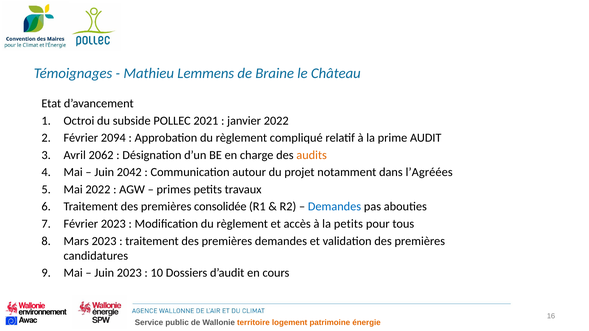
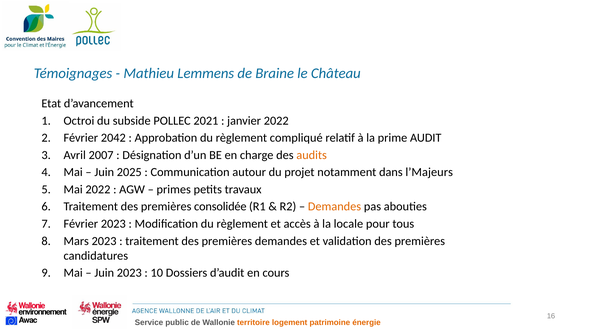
2094: 2094 -> 2042
2062: 2062 -> 2007
2042: 2042 -> 2025
l’Agréées: l’Agréées -> l’Majeurs
Demandes at (335, 207) colour: blue -> orange
la petits: petits -> locale
